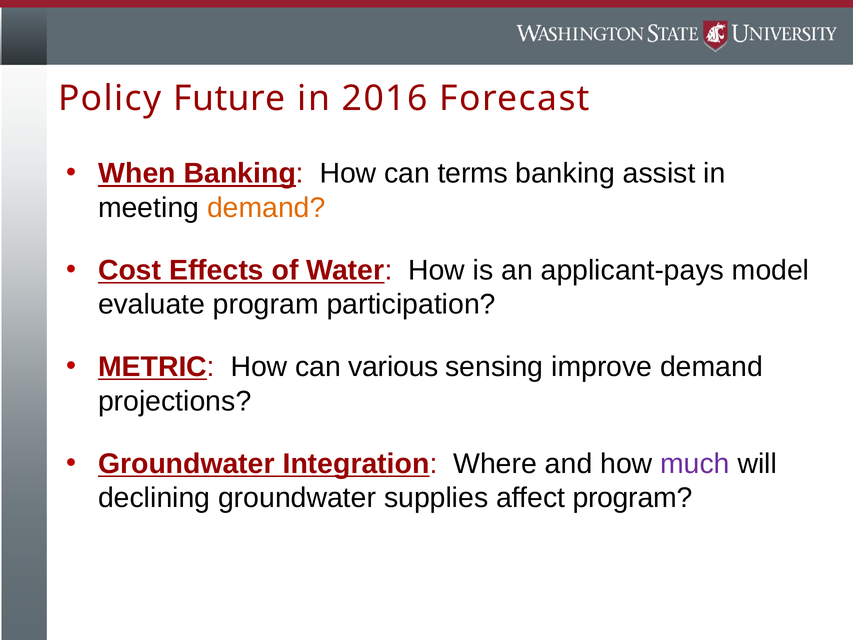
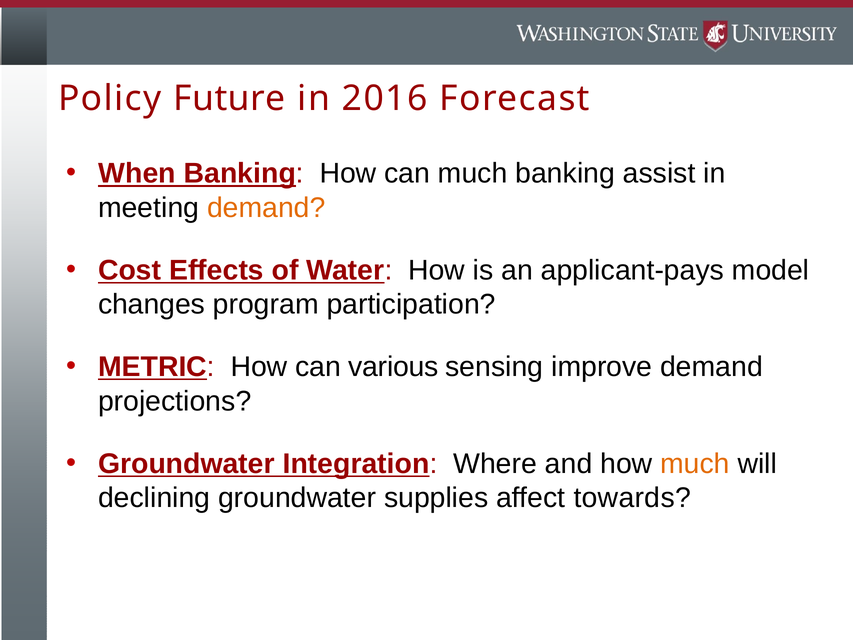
can terms: terms -> much
evaluate: evaluate -> changes
much at (695, 464) colour: purple -> orange
affect program: program -> towards
